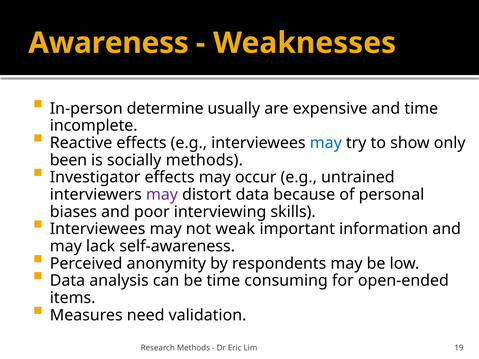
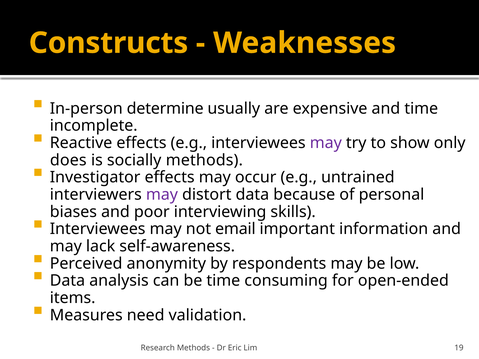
Awareness: Awareness -> Constructs
may at (326, 143) colour: blue -> purple
been: been -> does
weak: weak -> email
